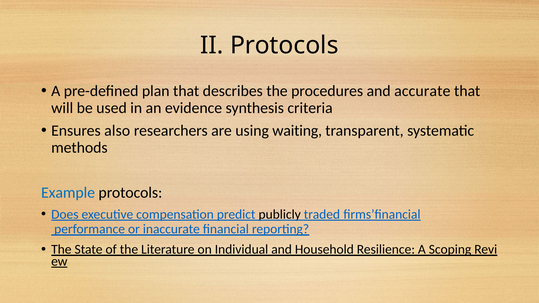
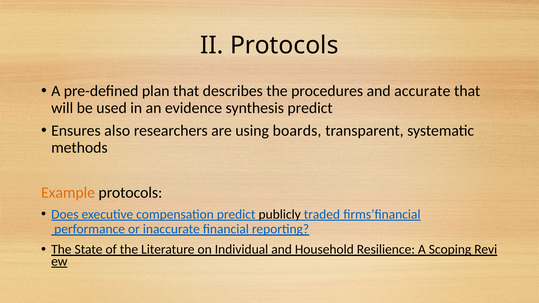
synthesis criteria: criteria -> predict
waiting: waiting -> boards
Example colour: blue -> orange
